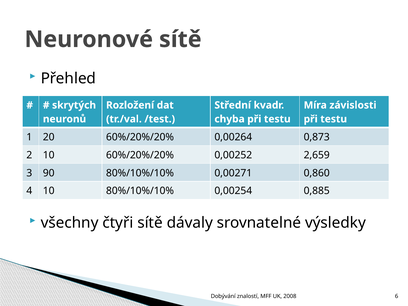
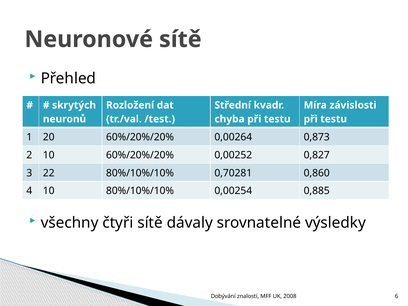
2,659: 2,659 -> 0,827
90: 90 -> 22
0,00271: 0,00271 -> 0,70281
